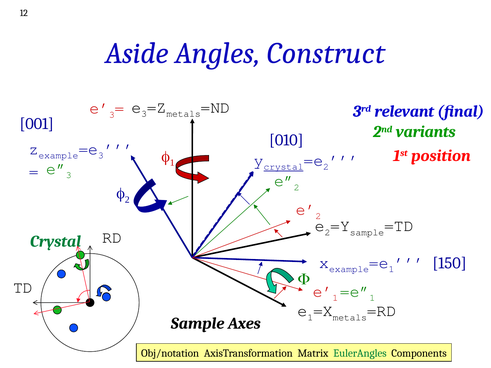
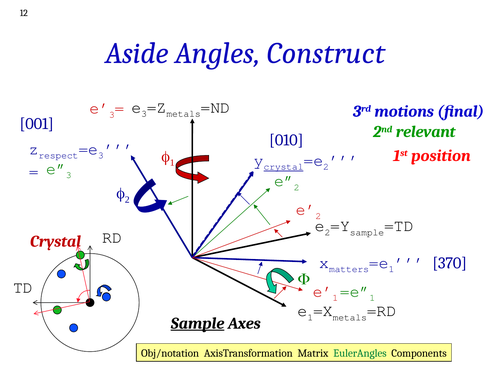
relevant: relevant -> motions
variants: variants -> relevant
example at (58, 156): example -> respect
Crystal at (56, 242) colour: green -> red
example at (349, 269): example -> matters
150: 150 -> 370
Sample at (198, 323) underline: none -> present
